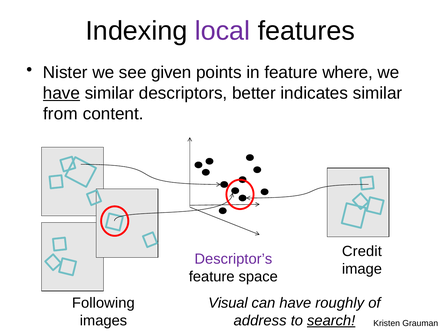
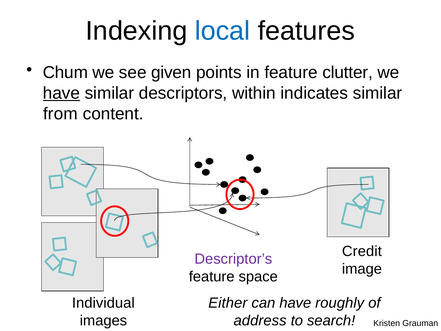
local colour: purple -> blue
Nister: Nister -> Chum
where: where -> clutter
better: better -> within
Visual: Visual -> Either
Following: Following -> Individual
search underline: present -> none
